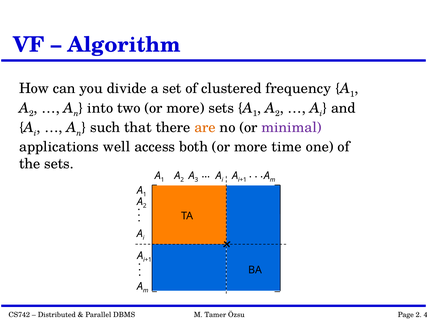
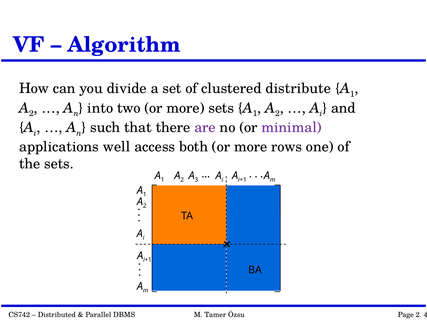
frequency: frequency -> distribute
are colour: orange -> purple
time: time -> rows
